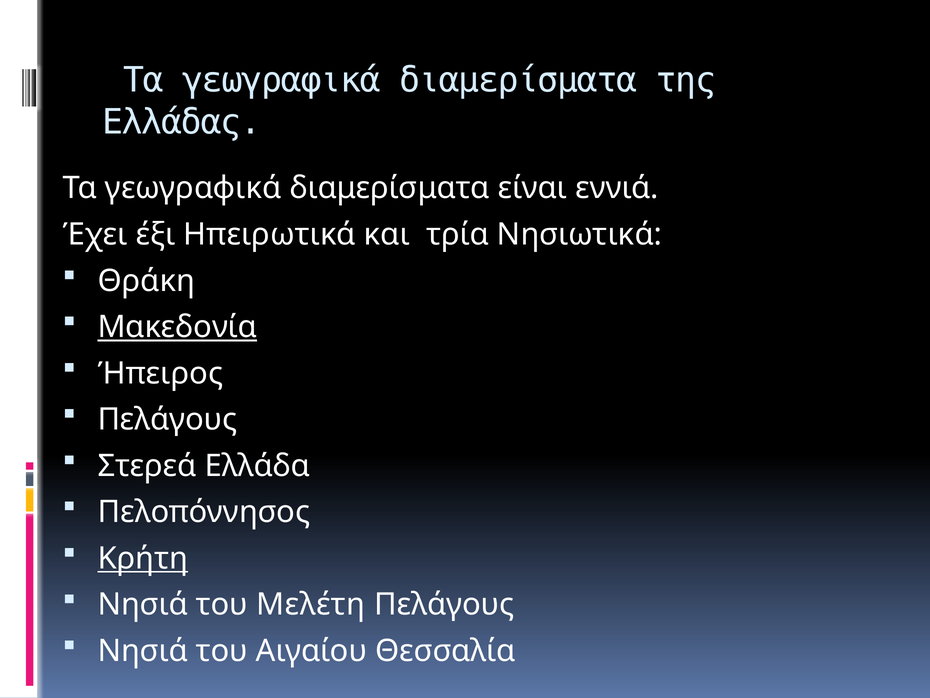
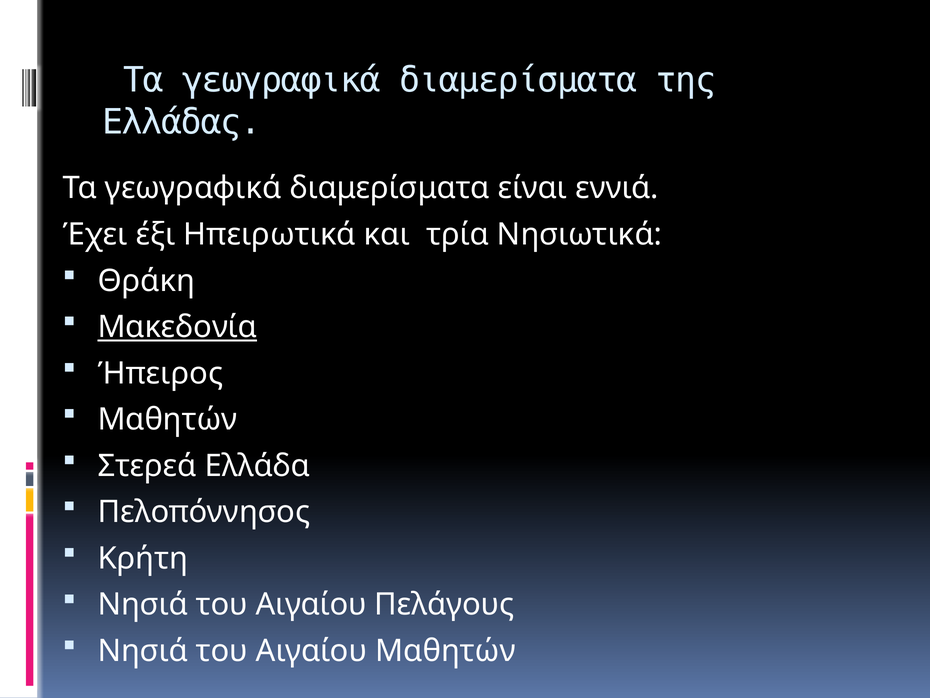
Πελάγους at (167, 419): Πελάγους -> Μαθητών
Κρήτη underline: present -> none
Μελέτη at (311, 604): Μελέτη -> Αιγαίου
Αιγαίου Θεσσαλία: Θεσσαλία -> Μαθητών
